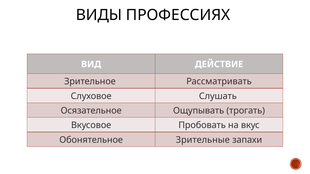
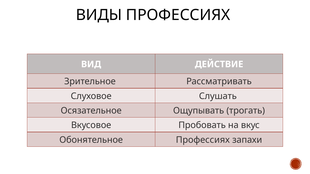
Обонятельное Зрительные: Зрительные -> Профессиях
